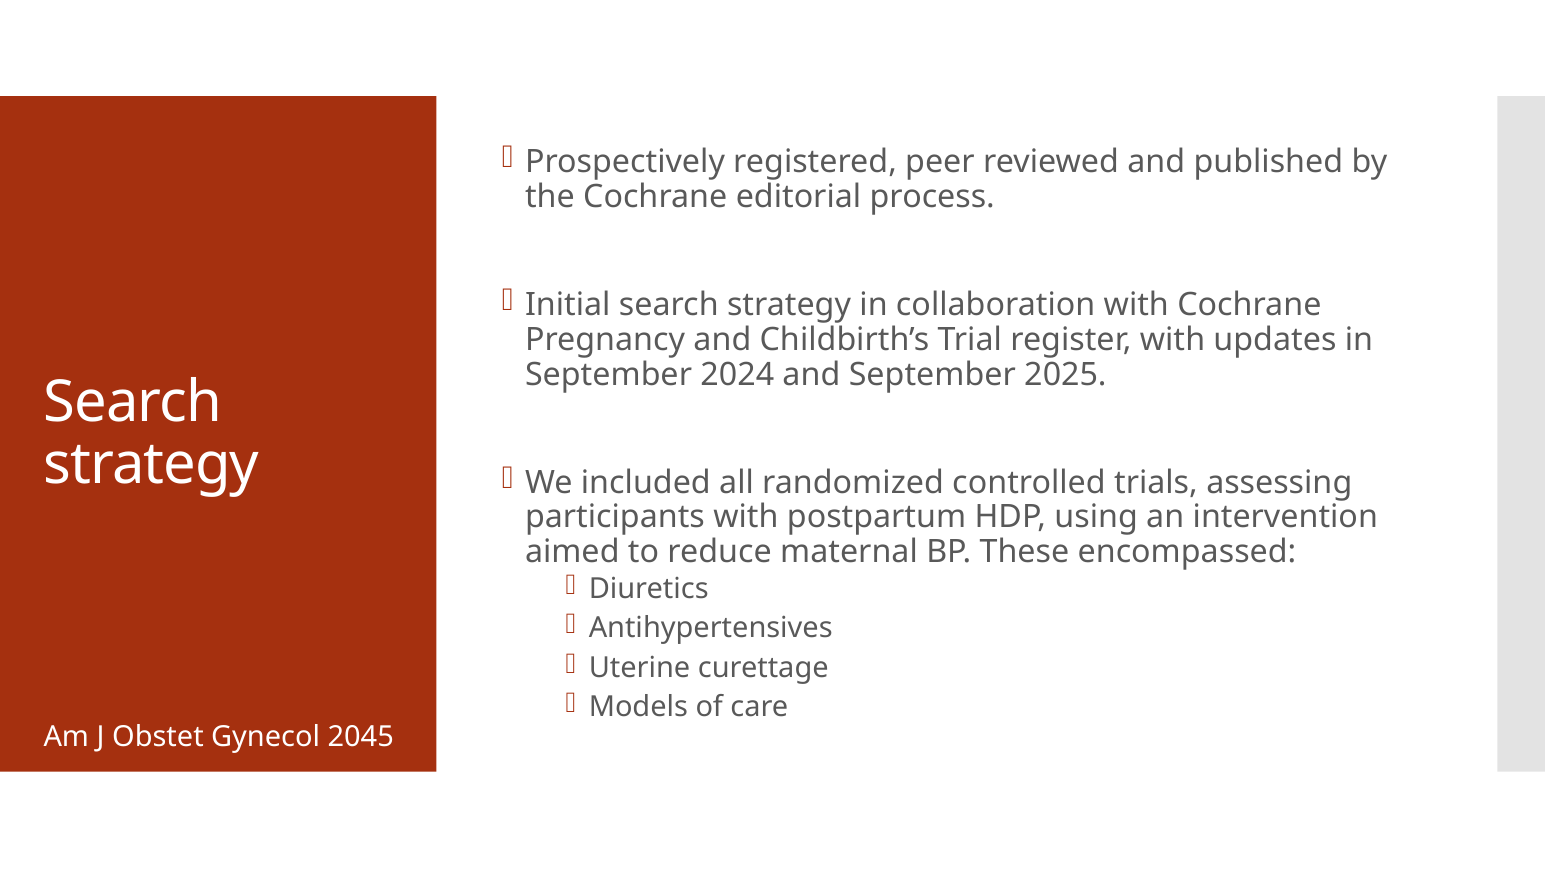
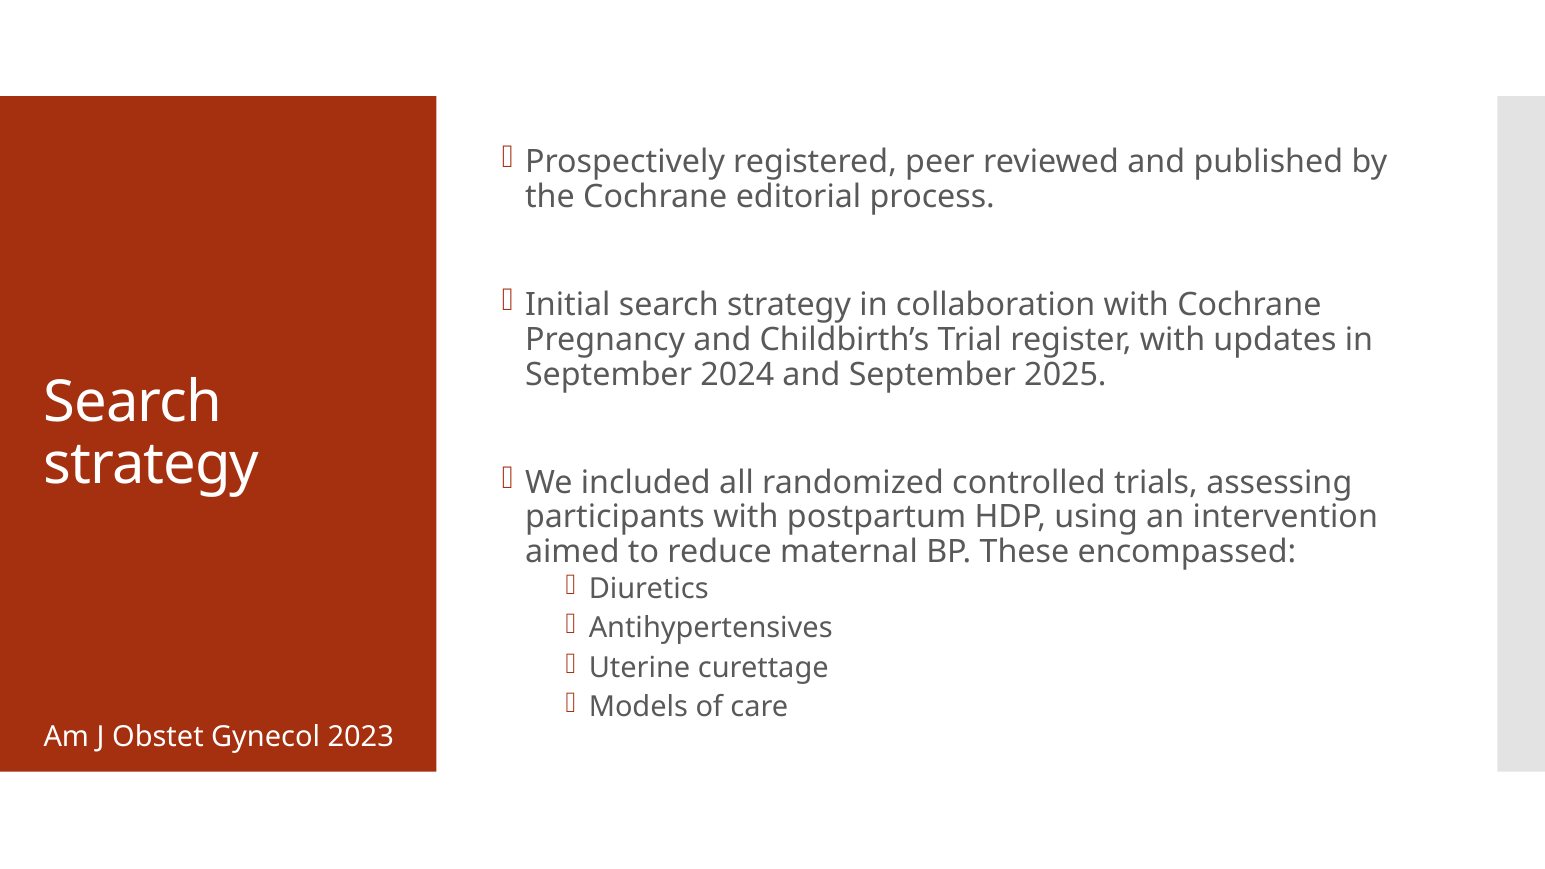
2045: 2045 -> 2023
